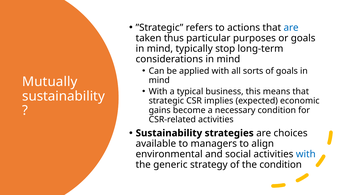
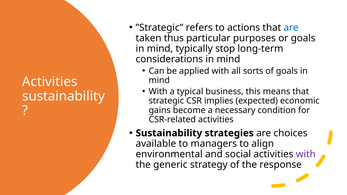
Mutually at (50, 82): Mutually -> Activities
with at (306, 154) colour: blue -> purple
the condition: condition -> response
